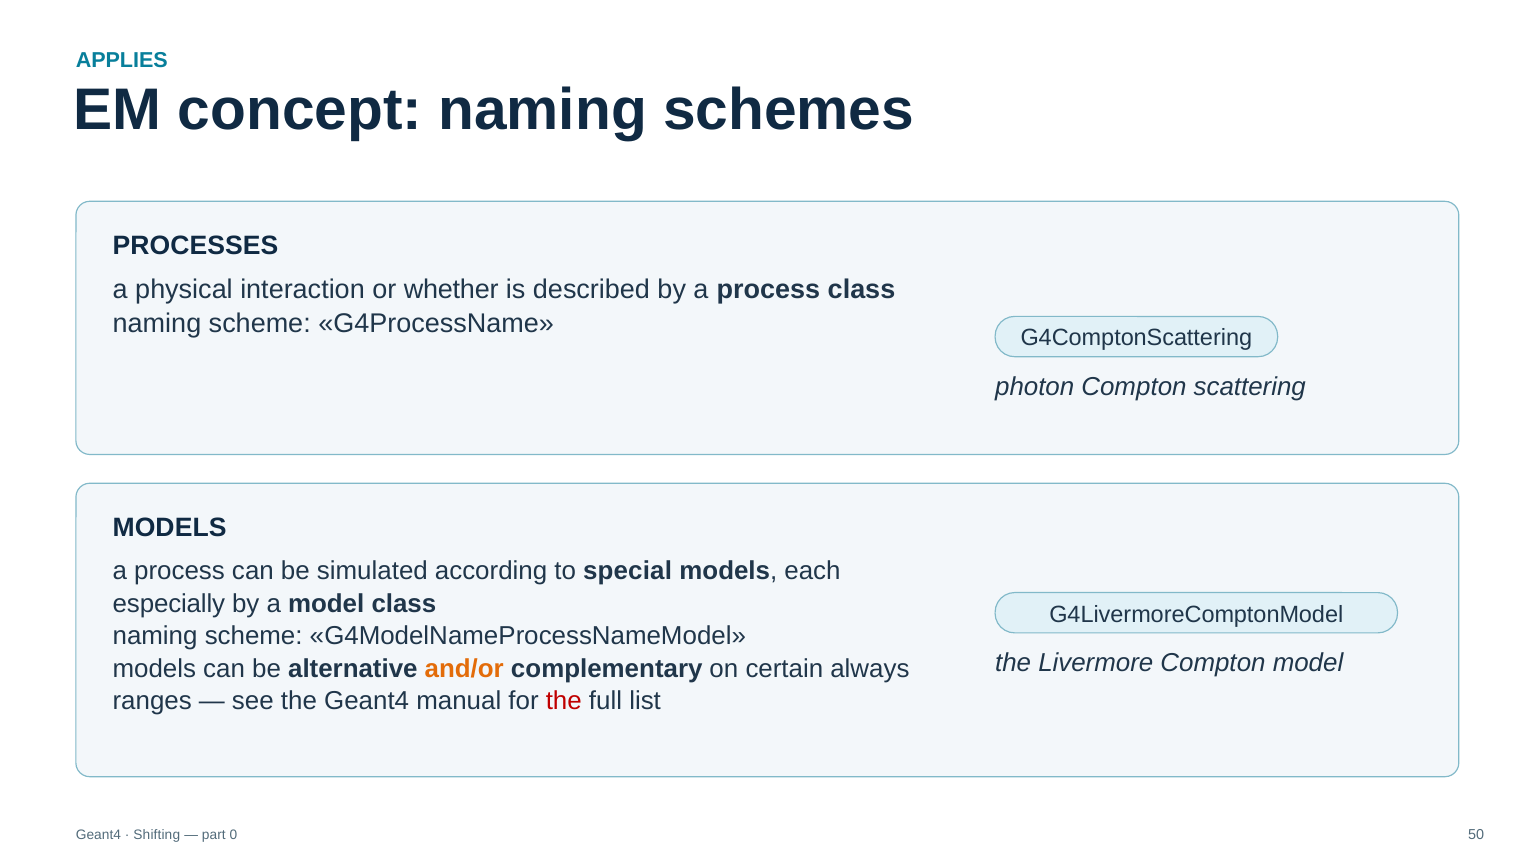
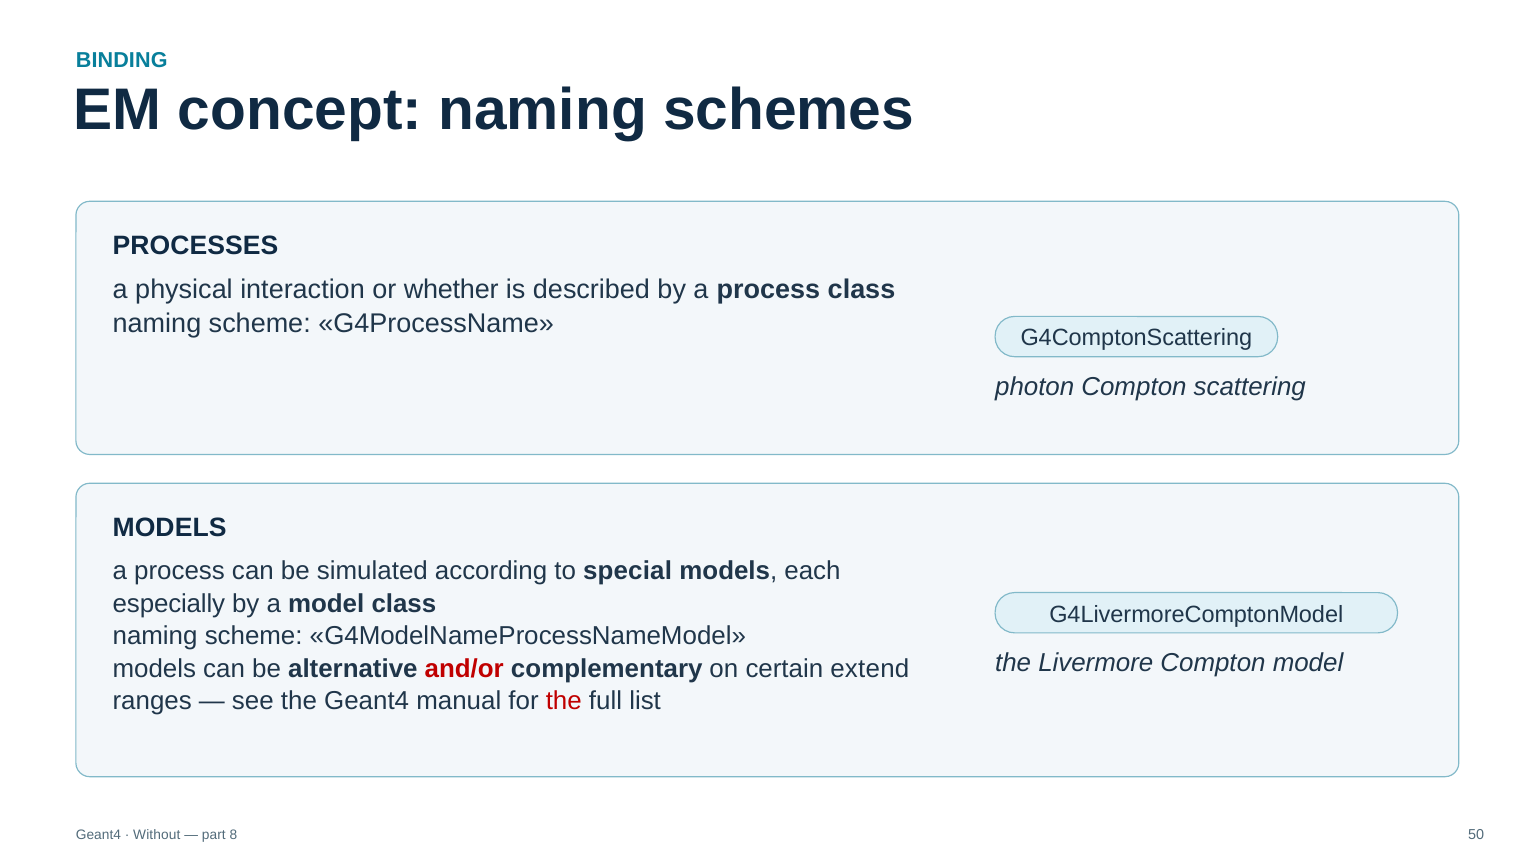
APPLIES: APPLIES -> BINDING
and/or colour: orange -> red
always: always -> extend
Shifting: Shifting -> Without
0: 0 -> 8
